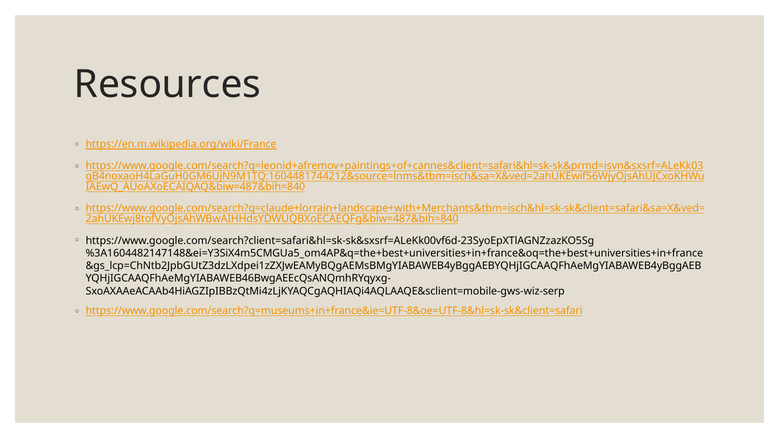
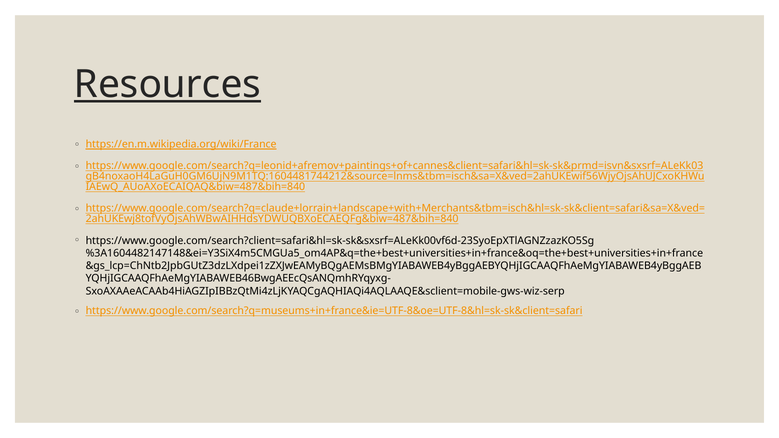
Resources underline: none -> present
